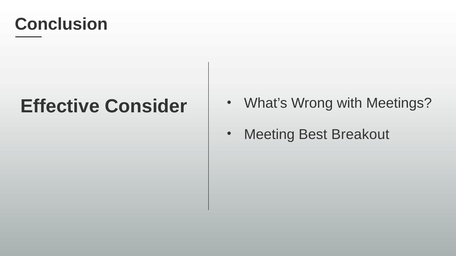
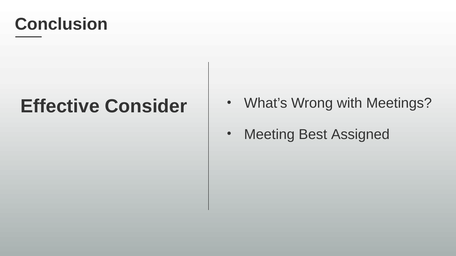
Breakout: Breakout -> Assigned
